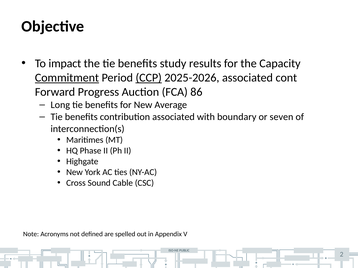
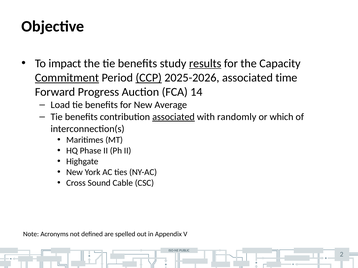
results underline: none -> present
cont: cont -> time
86: 86 -> 14
Long: Long -> Load
associated at (173, 117) underline: none -> present
boundary: boundary -> randomly
seven: seven -> which
